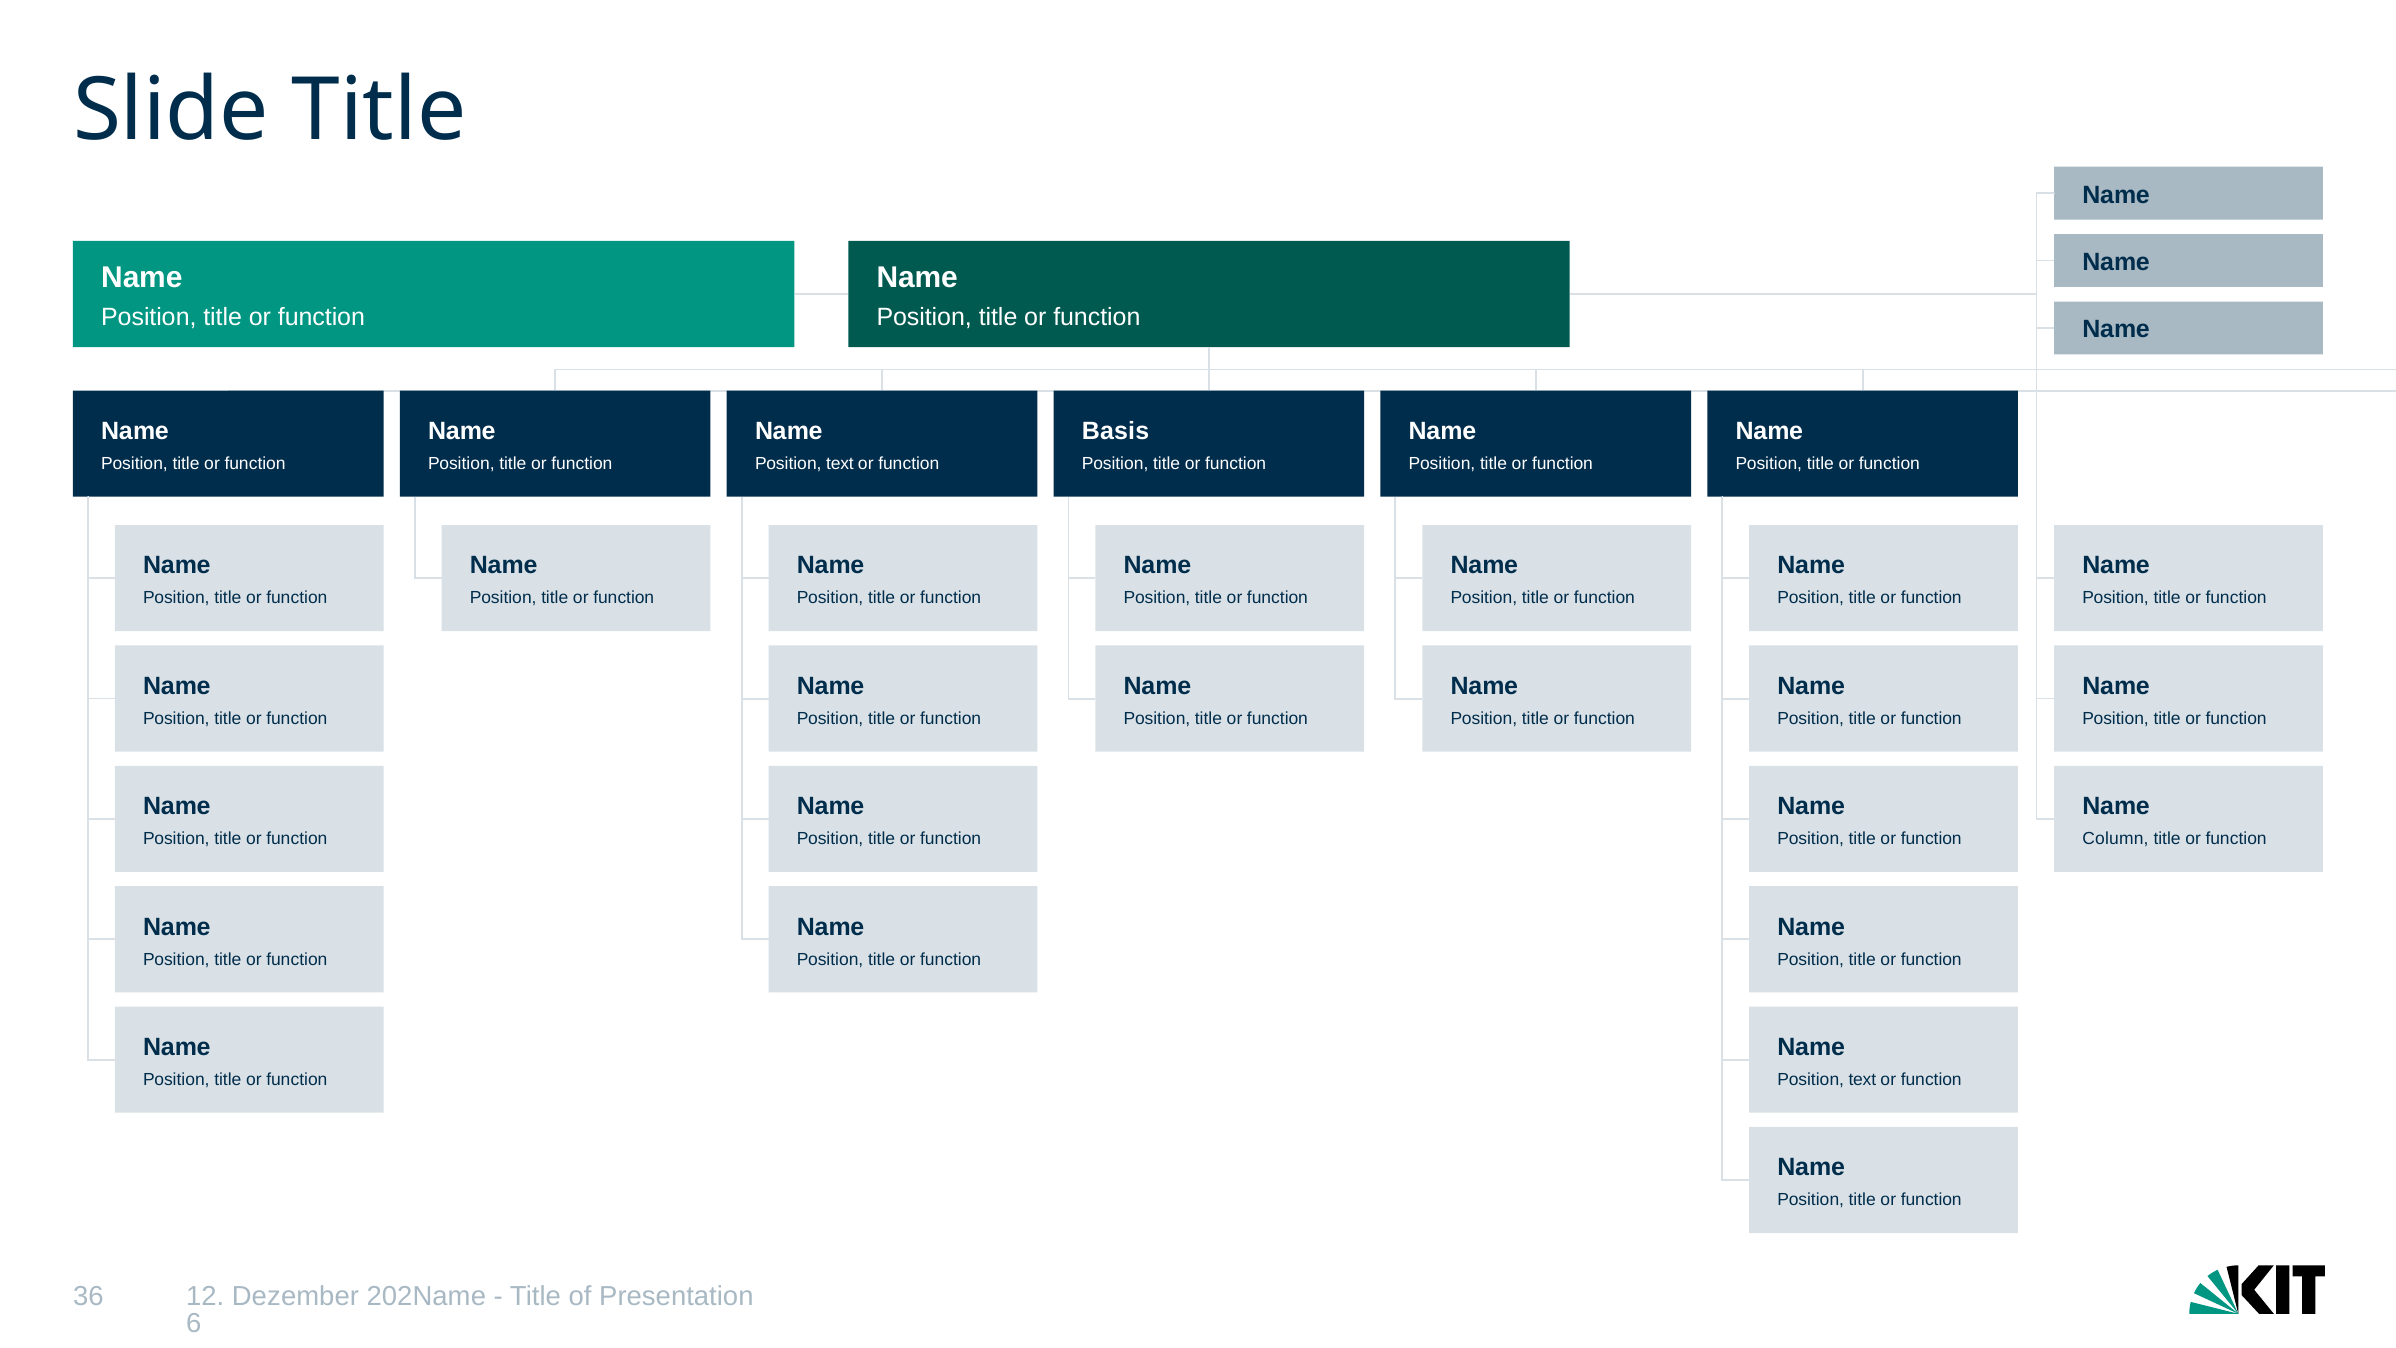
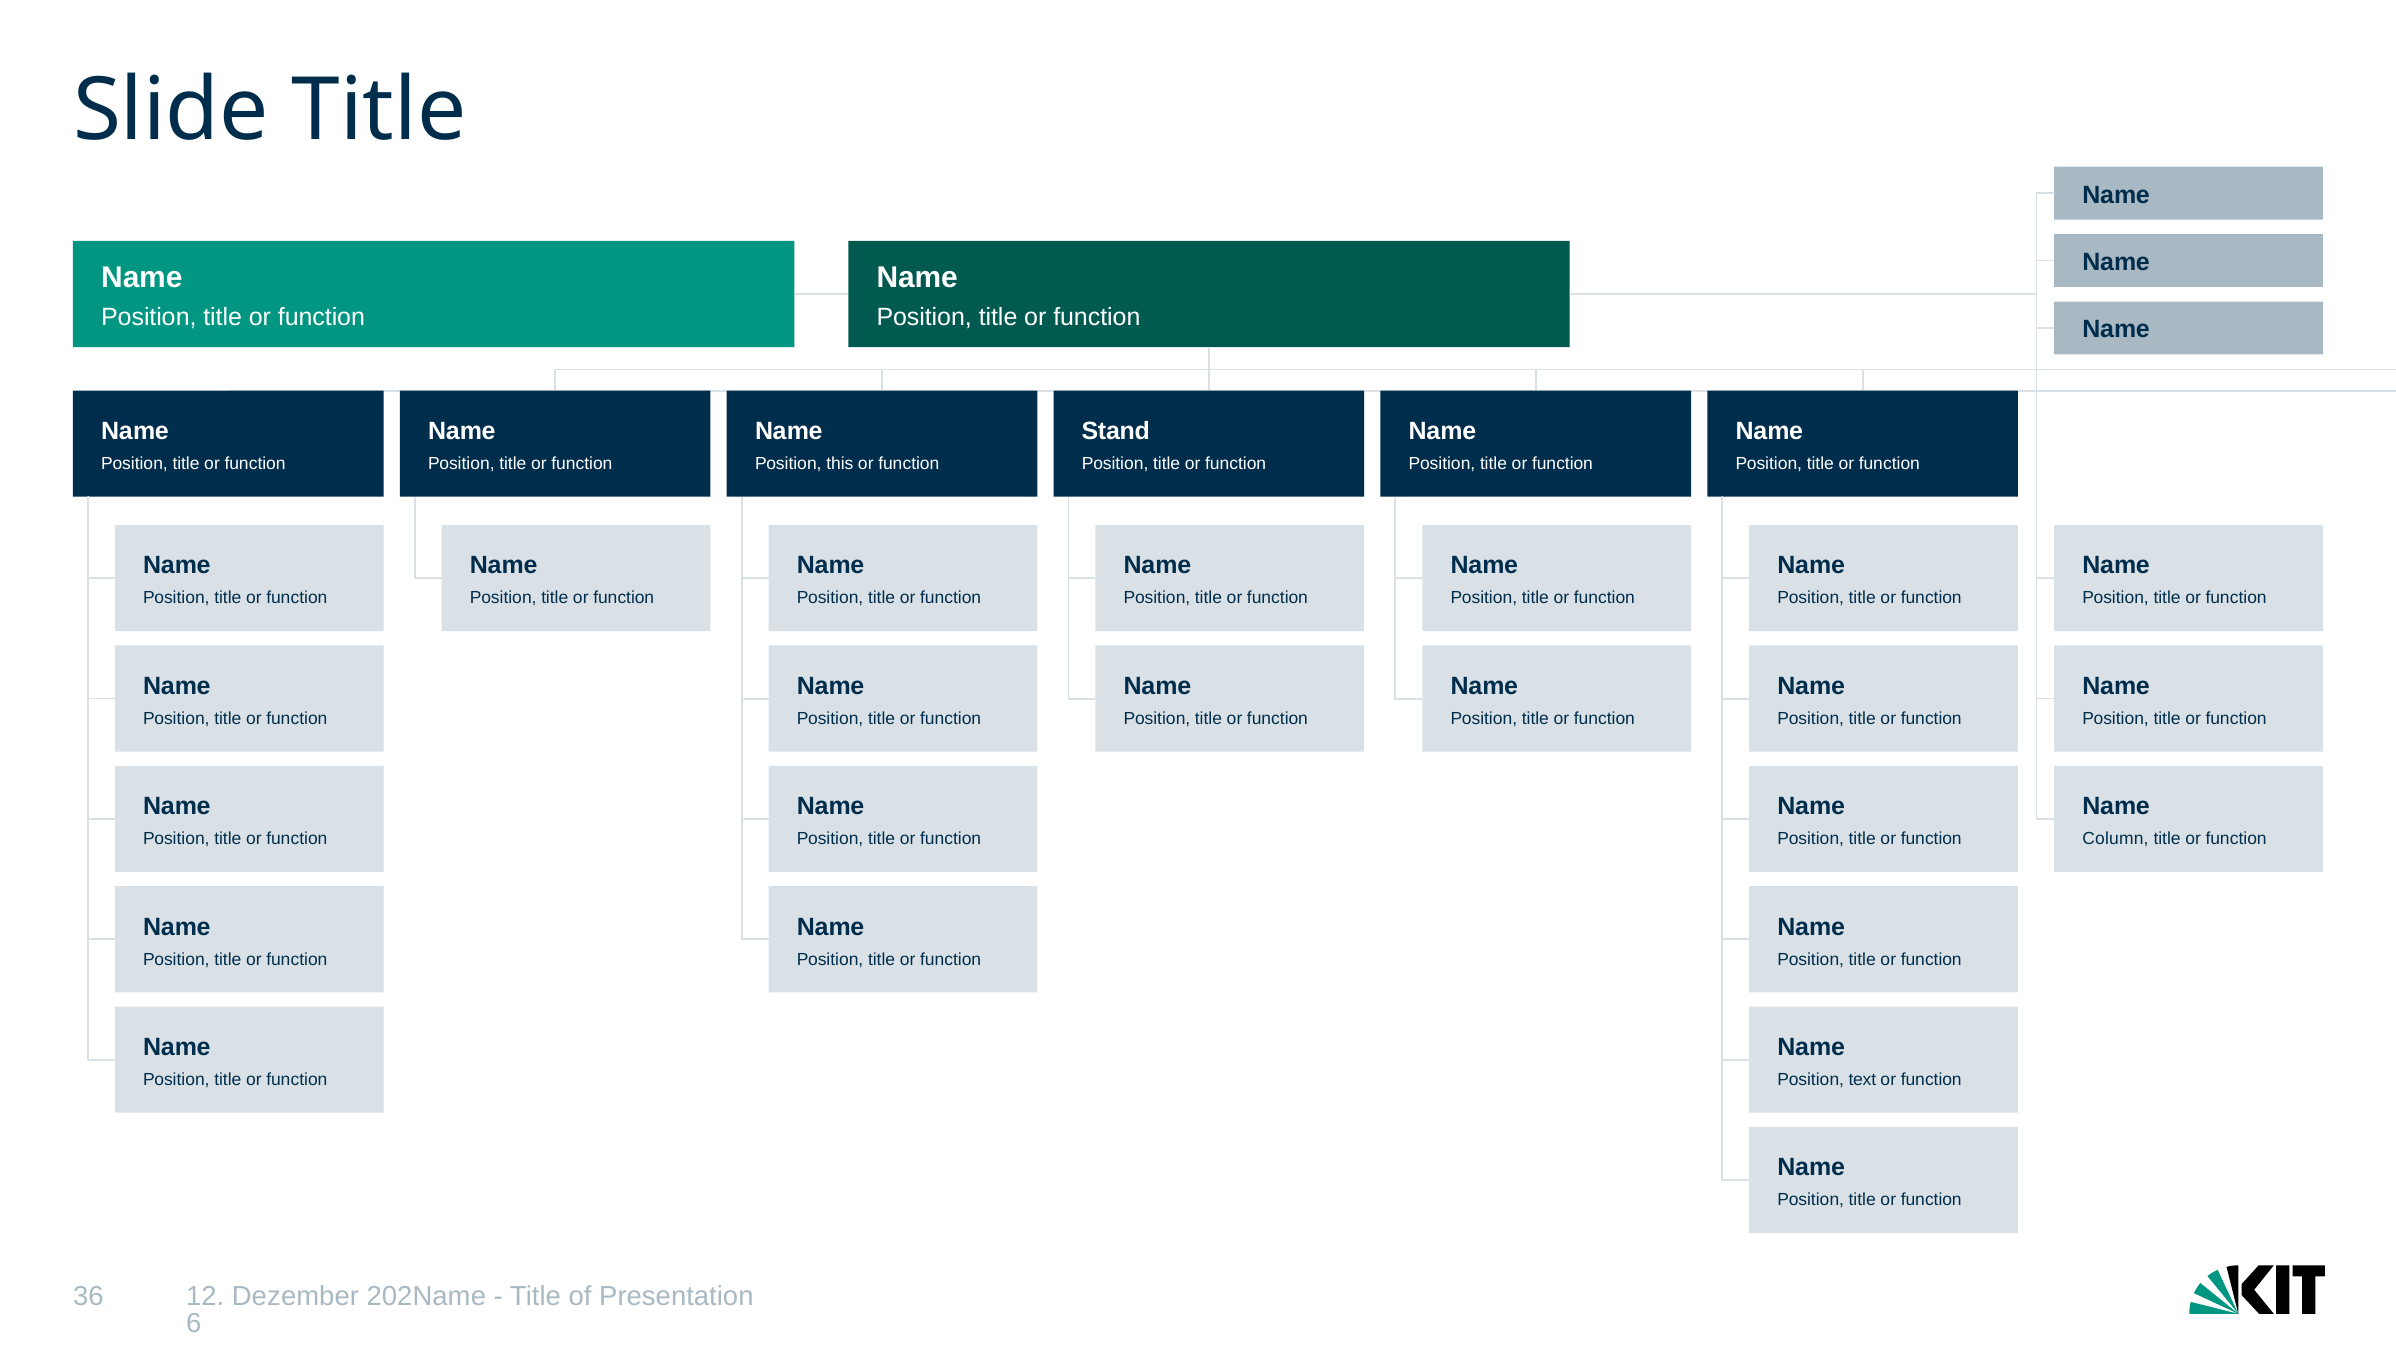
Basis: Basis -> Stand
text at (840, 464): text -> this
